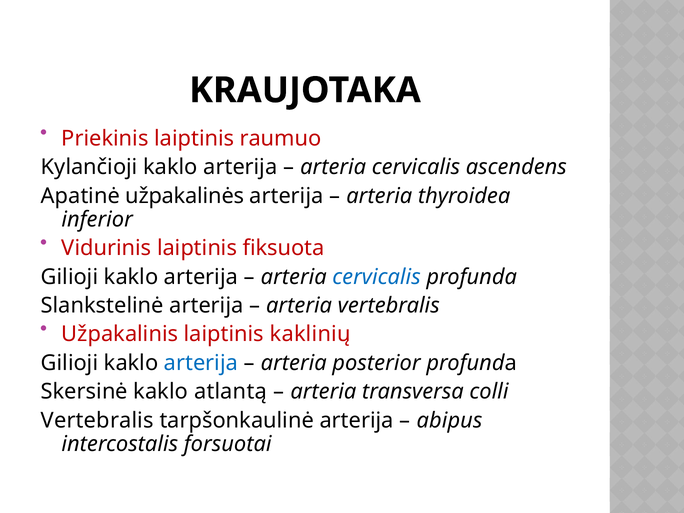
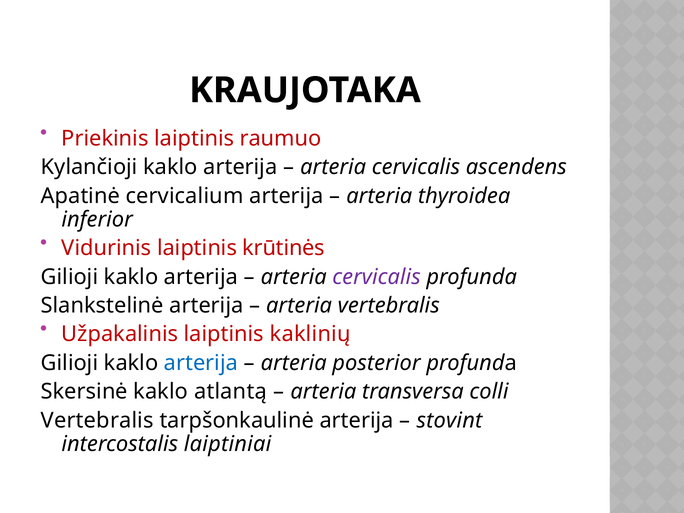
užpakalinės: užpakalinės -> cervicalium
fiksuota: fiksuota -> krūtinės
cervicalis at (377, 277) colour: blue -> purple
abipus: abipus -> stovint
forsuotai: forsuotai -> laiptiniai
